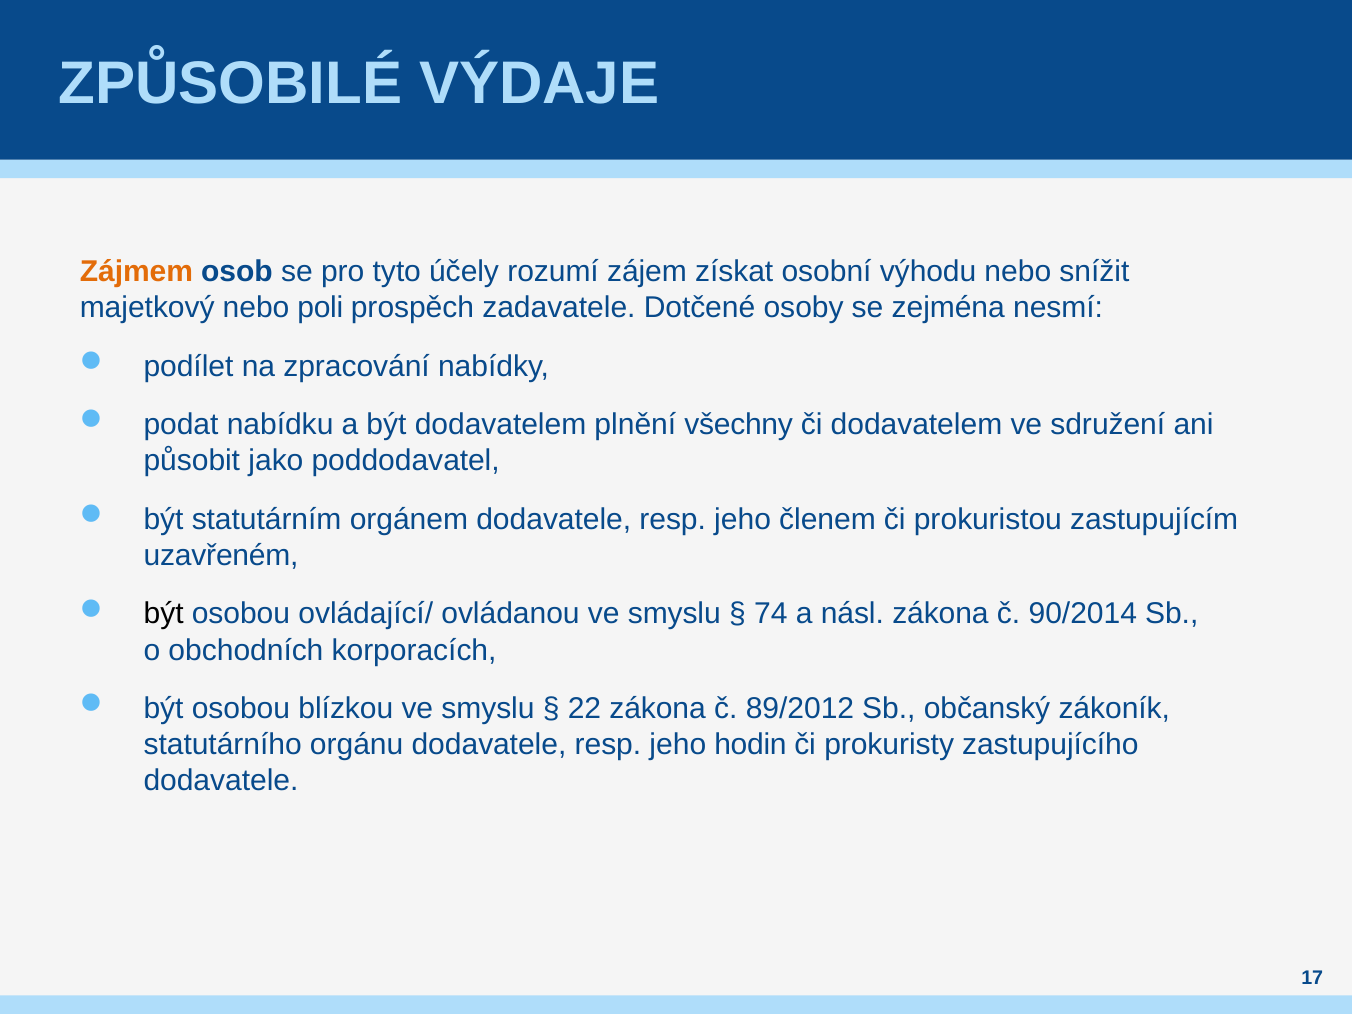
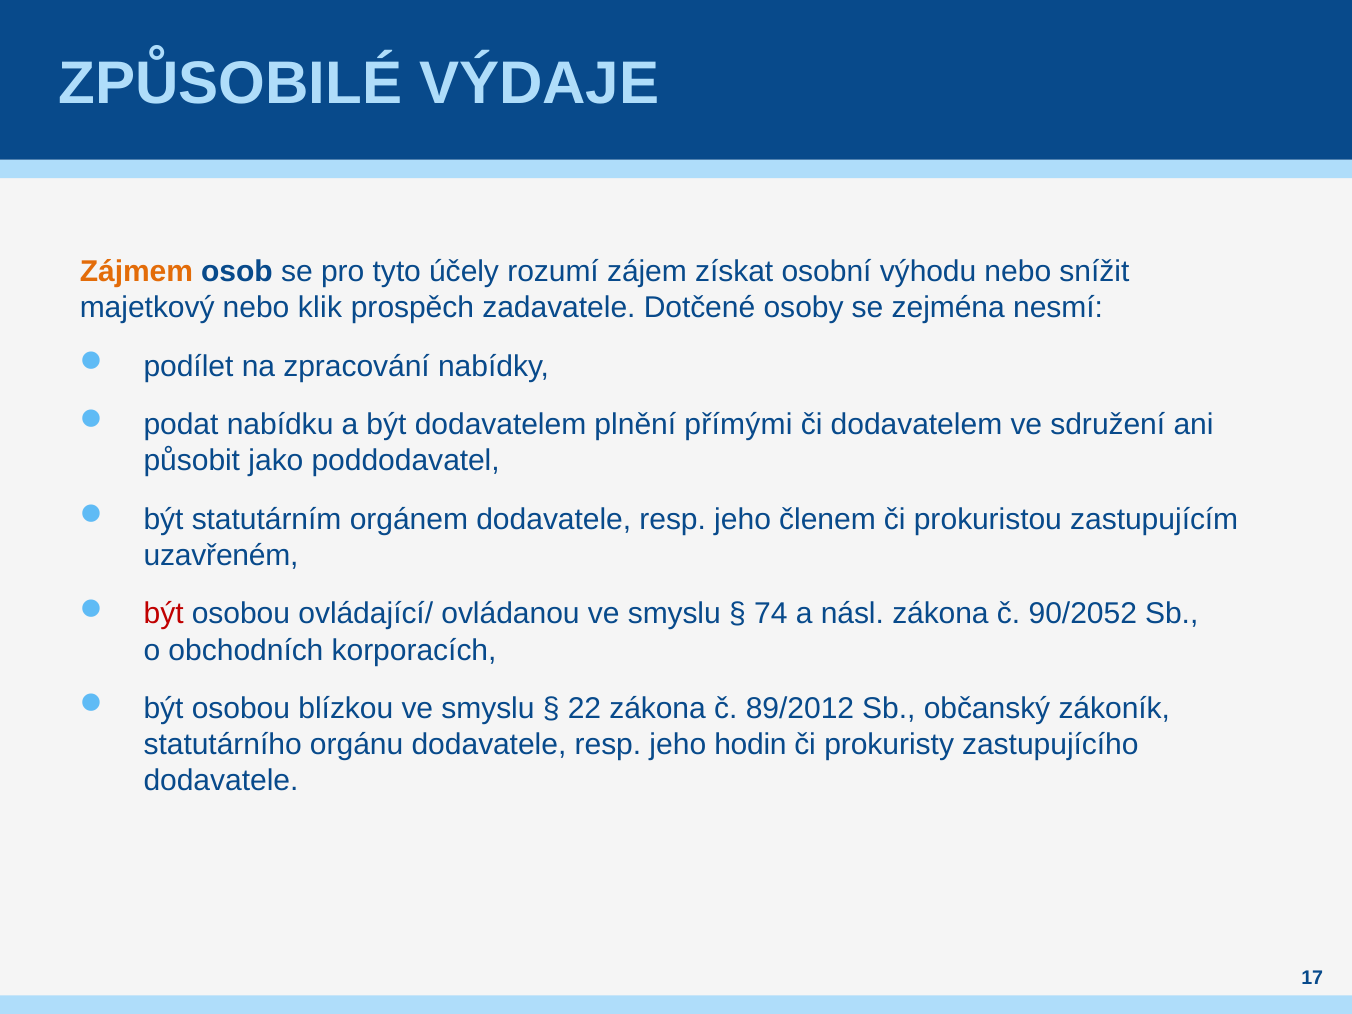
poli: poli -> klik
všechny: všechny -> přímými
být at (164, 614) colour: black -> red
90/2014: 90/2014 -> 90/2052
